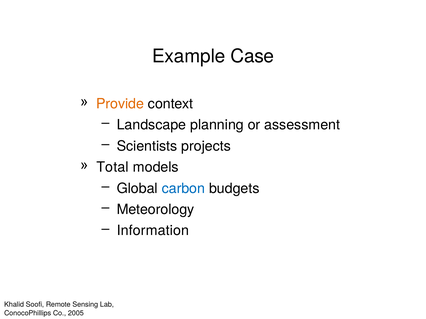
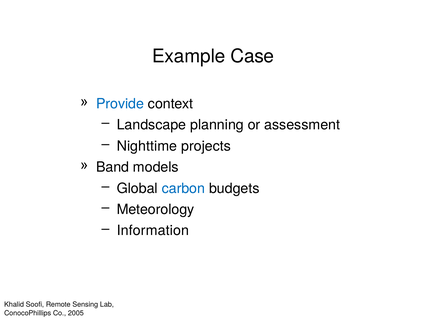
Provide colour: orange -> blue
Scientists: Scientists -> Nighttime
Total: Total -> Band
